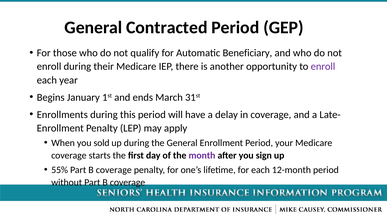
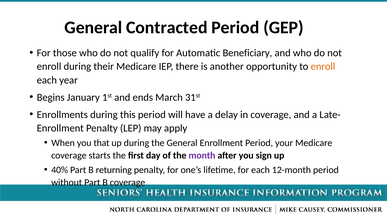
enroll at (323, 66) colour: purple -> orange
sold: sold -> that
55%: 55% -> 40%
coverage at (114, 170): coverage -> returning
